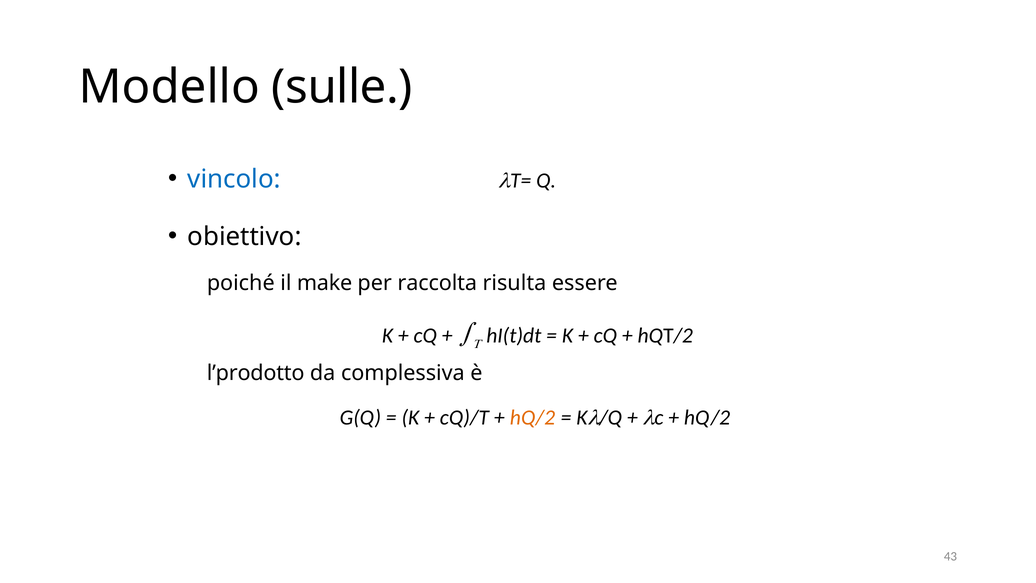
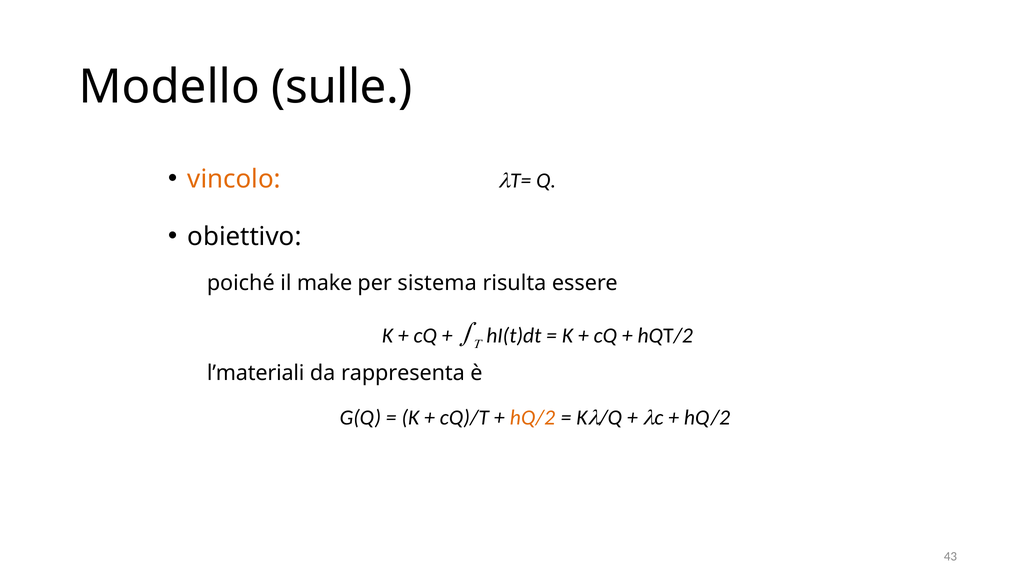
vincolo colour: blue -> orange
raccolta: raccolta -> sistema
l’prodotto: l’prodotto -> l’materiali
complessiva: complessiva -> rappresenta
